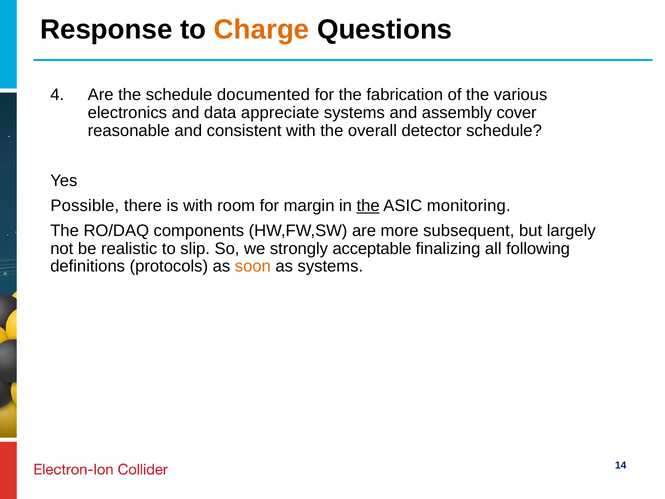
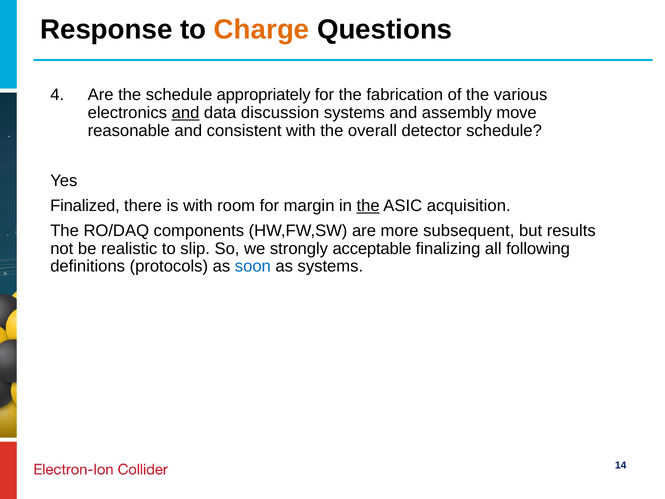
documented: documented -> appropriately
and at (186, 113) underline: none -> present
appreciate: appreciate -> discussion
cover: cover -> move
Possible: Possible -> Finalized
monitoring: monitoring -> acquisition
largely: largely -> results
soon colour: orange -> blue
